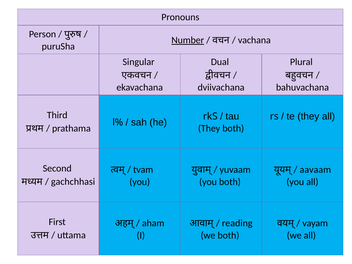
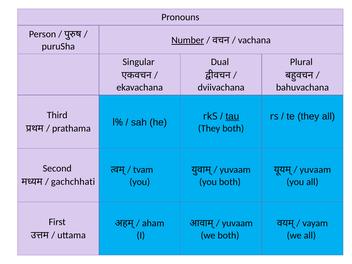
tau underline: none -> present
aavaam at (315, 170): aavaam -> yuvaam
gachchhasi: gachchhasi -> gachchhati
reading at (237, 223): reading -> yuvaam
